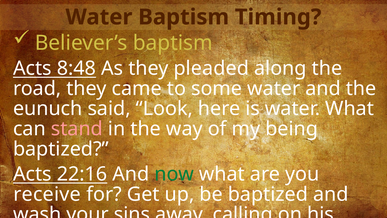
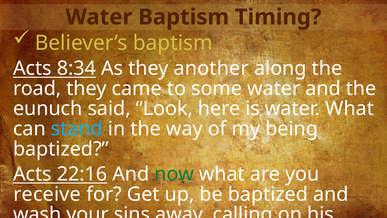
8:48: 8:48 -> 8:34
pleaded: pleaded -> another
stand colour: pink -> light blue
